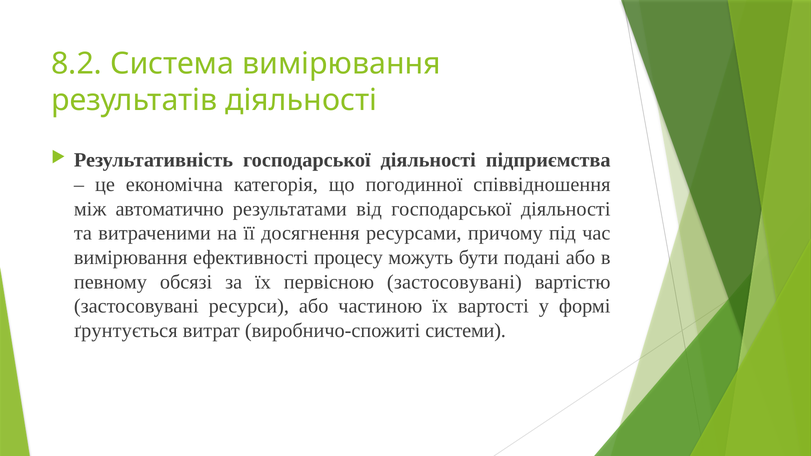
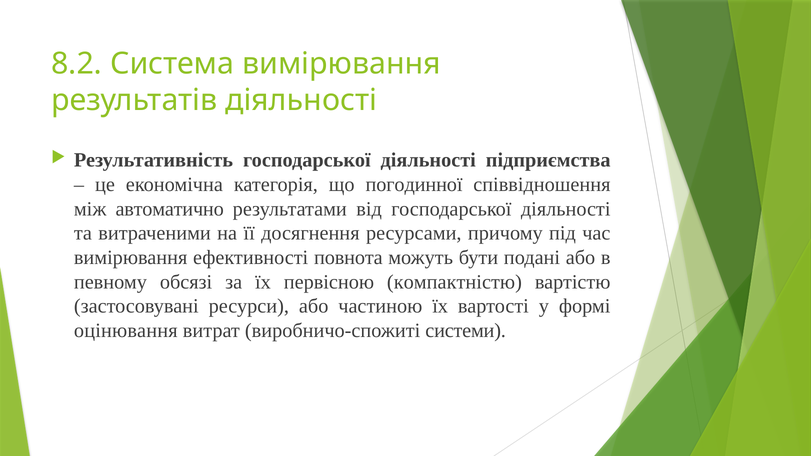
процесу: процесу -> повнота
первісною застосовувані: застосовувані -> компактністю
ґрунтується: ґрунтується -> оцінювання
